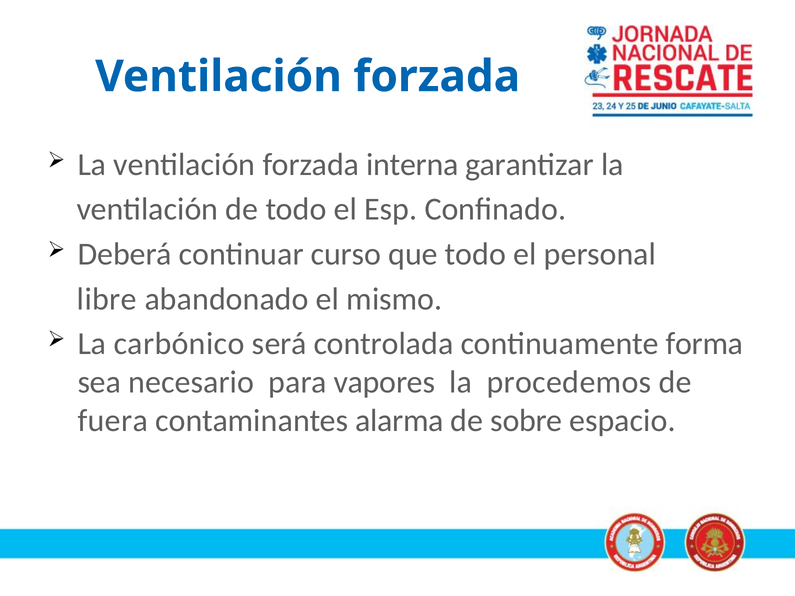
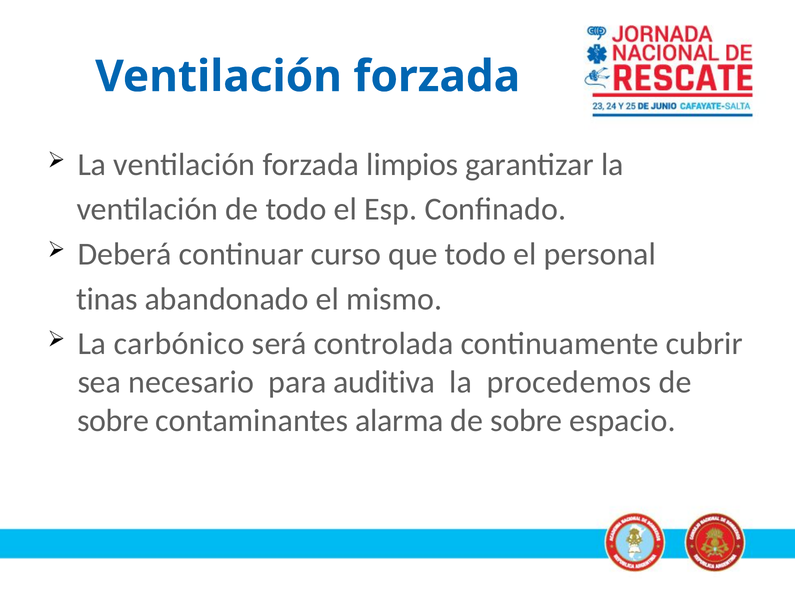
interna: interna -> limpios
libre: libre -> tinas
forma: forma -> cubrir
vapores: vapores -> auditiva
fuera at (113, 421): fuera -> sobre
